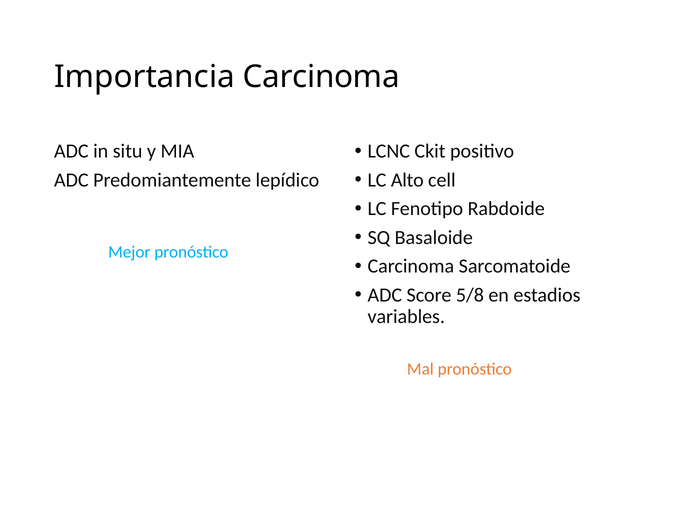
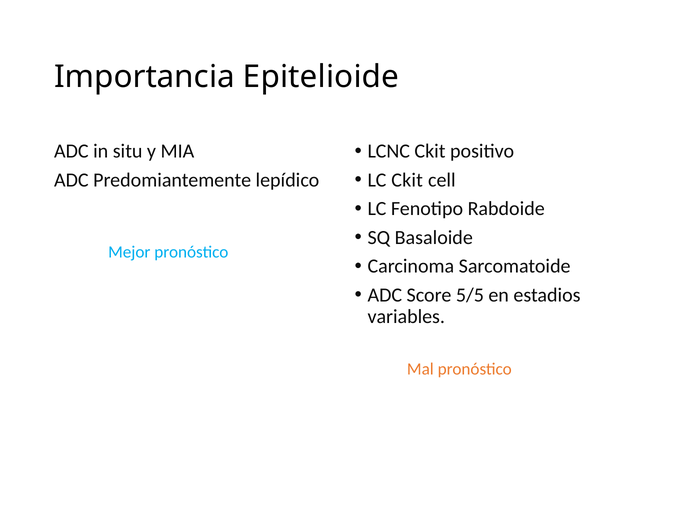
Importancia Carcinoma: Carcinoma -> Epitelioide
LC Alto: Alto -> Ckit
5/8: 5/8 -> 5/5
